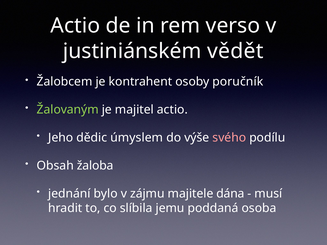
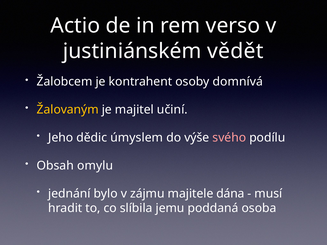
poručník: poručník -> domnívá
Žalovaným colour: light green -> yellow
majitel actio: actio -> učiní
žaloba: žaloba -> omylu
